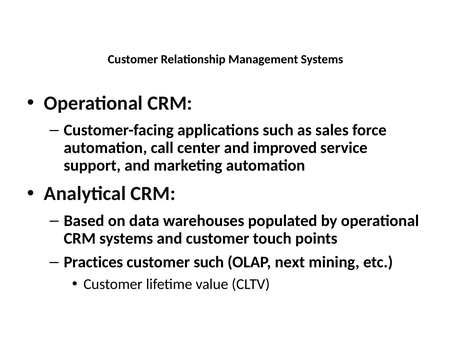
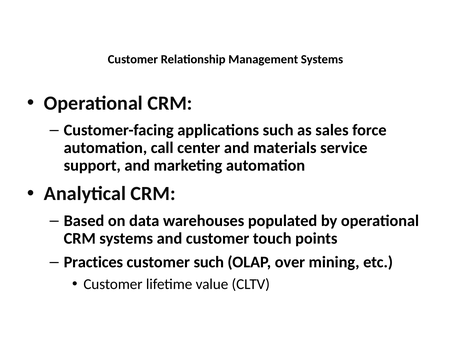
improved: improved -> materials
next: next -> over
